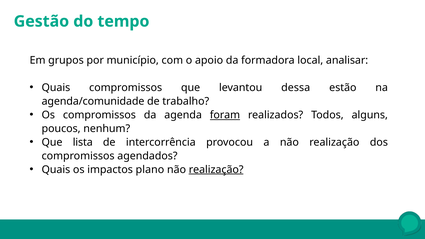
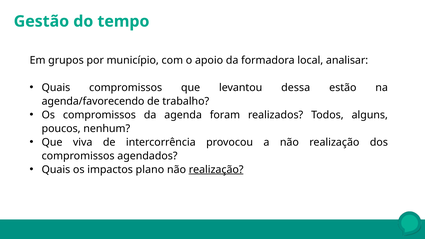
agenda/comunidade: agenda/comunidade -> agenda/favorecendo
foram underline: present -> none
lista: lista -> viva
